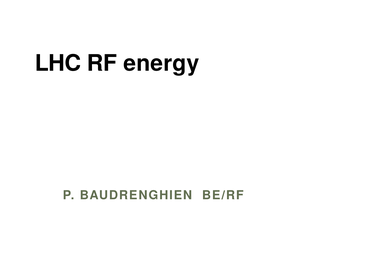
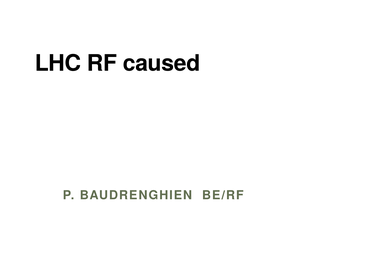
energy: energy -> caused
